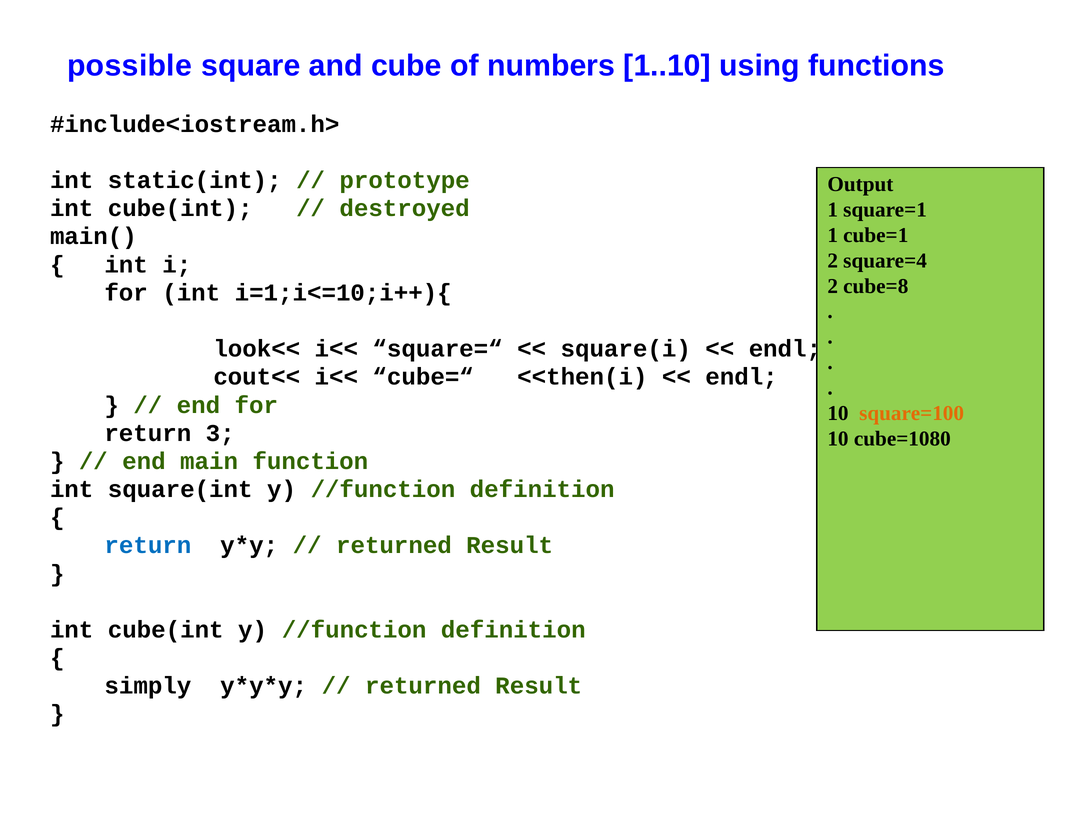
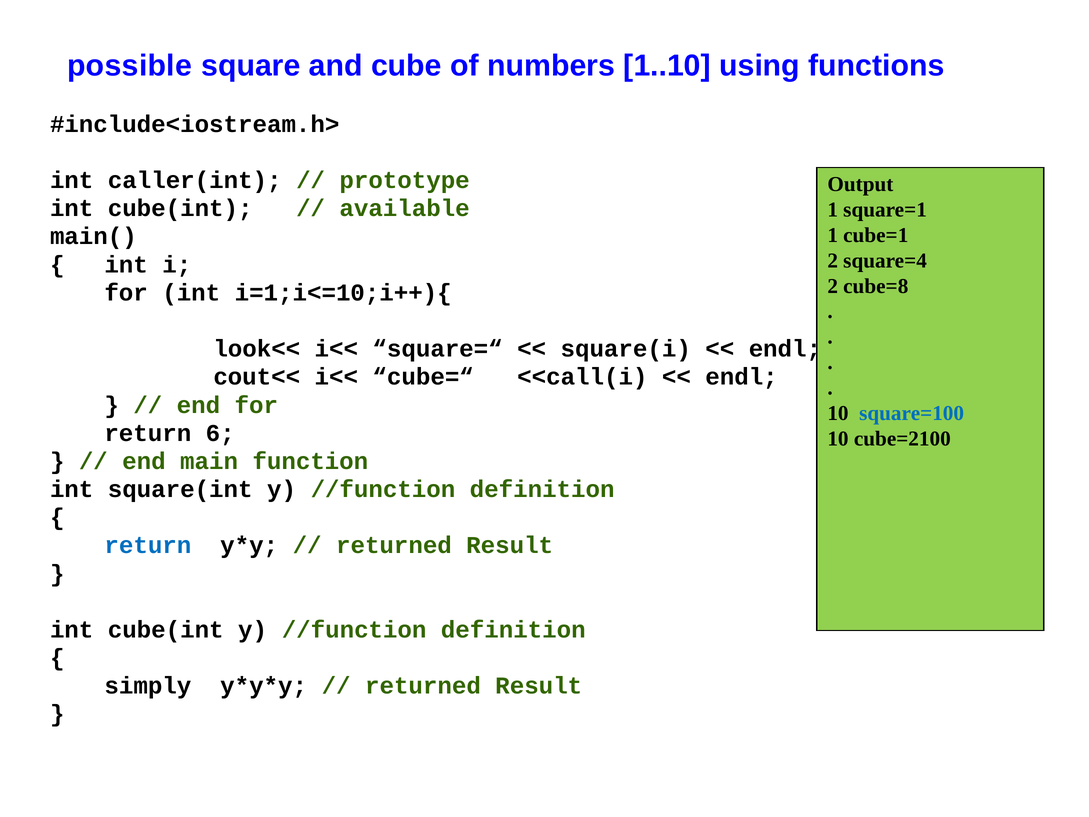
static(int: static(int -> caller(int
destroyed: destroyed -> available
<<then(i: <<then(i -> <<call(i
square=100 colour: orange -> blue
3: 3 -> 6
cube=1080: cube=1080 -> cube=2100
